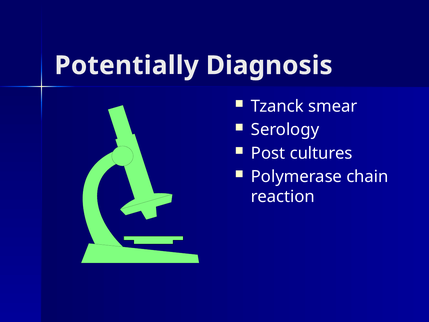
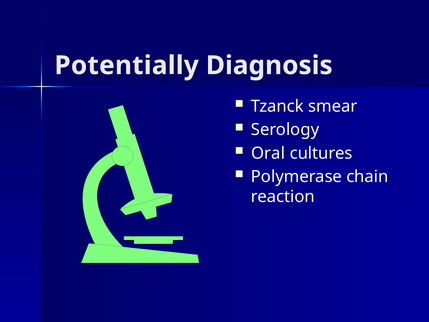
Post: Post -> Oral
